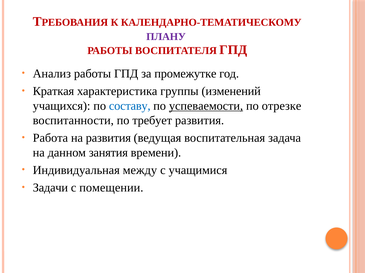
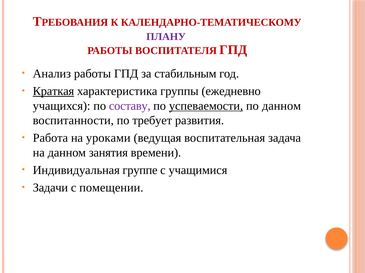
промежутке: промежутке -> стабильным
Краткая underline: none -> present
изменений: изменений -> ежедневно
составу colour: blue -> purple
по отрезке: отрезке -> данном
на развития: развития -> уроками
между: между -> группе
